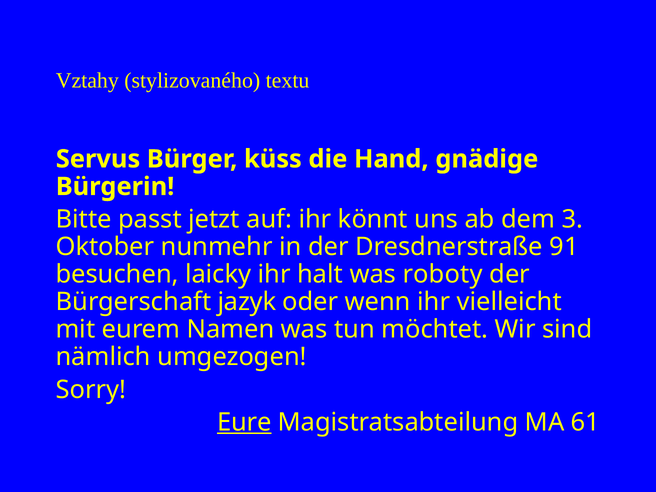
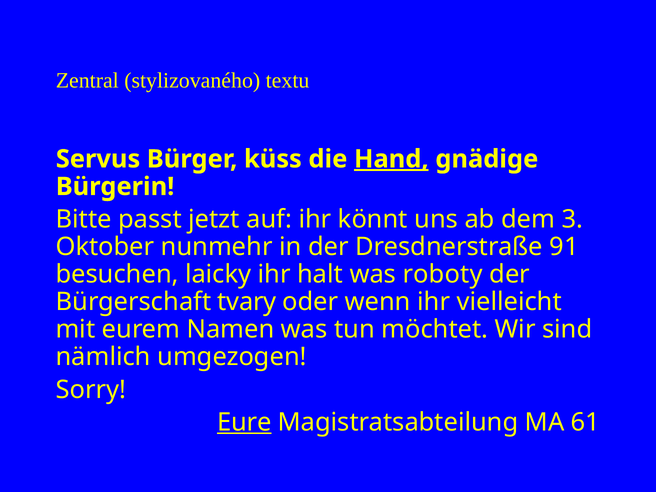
Vztahy: Vztahy -> Zentral
Hand underline: none -> present
jazyk: jazyk -> tvary
